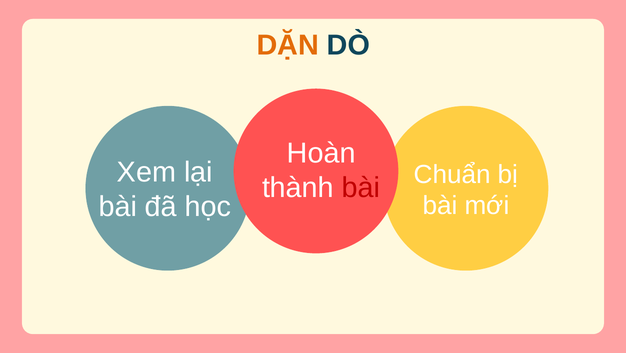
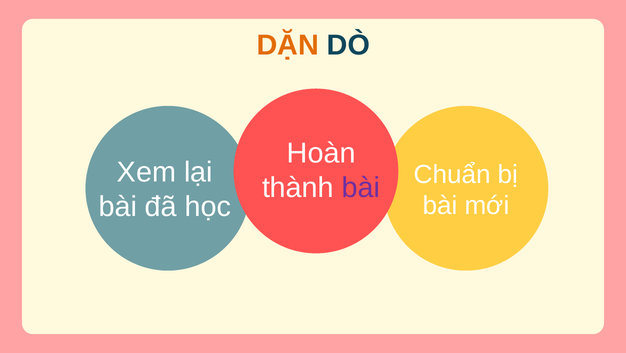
bài at (361, 188) colour: red -> purple
